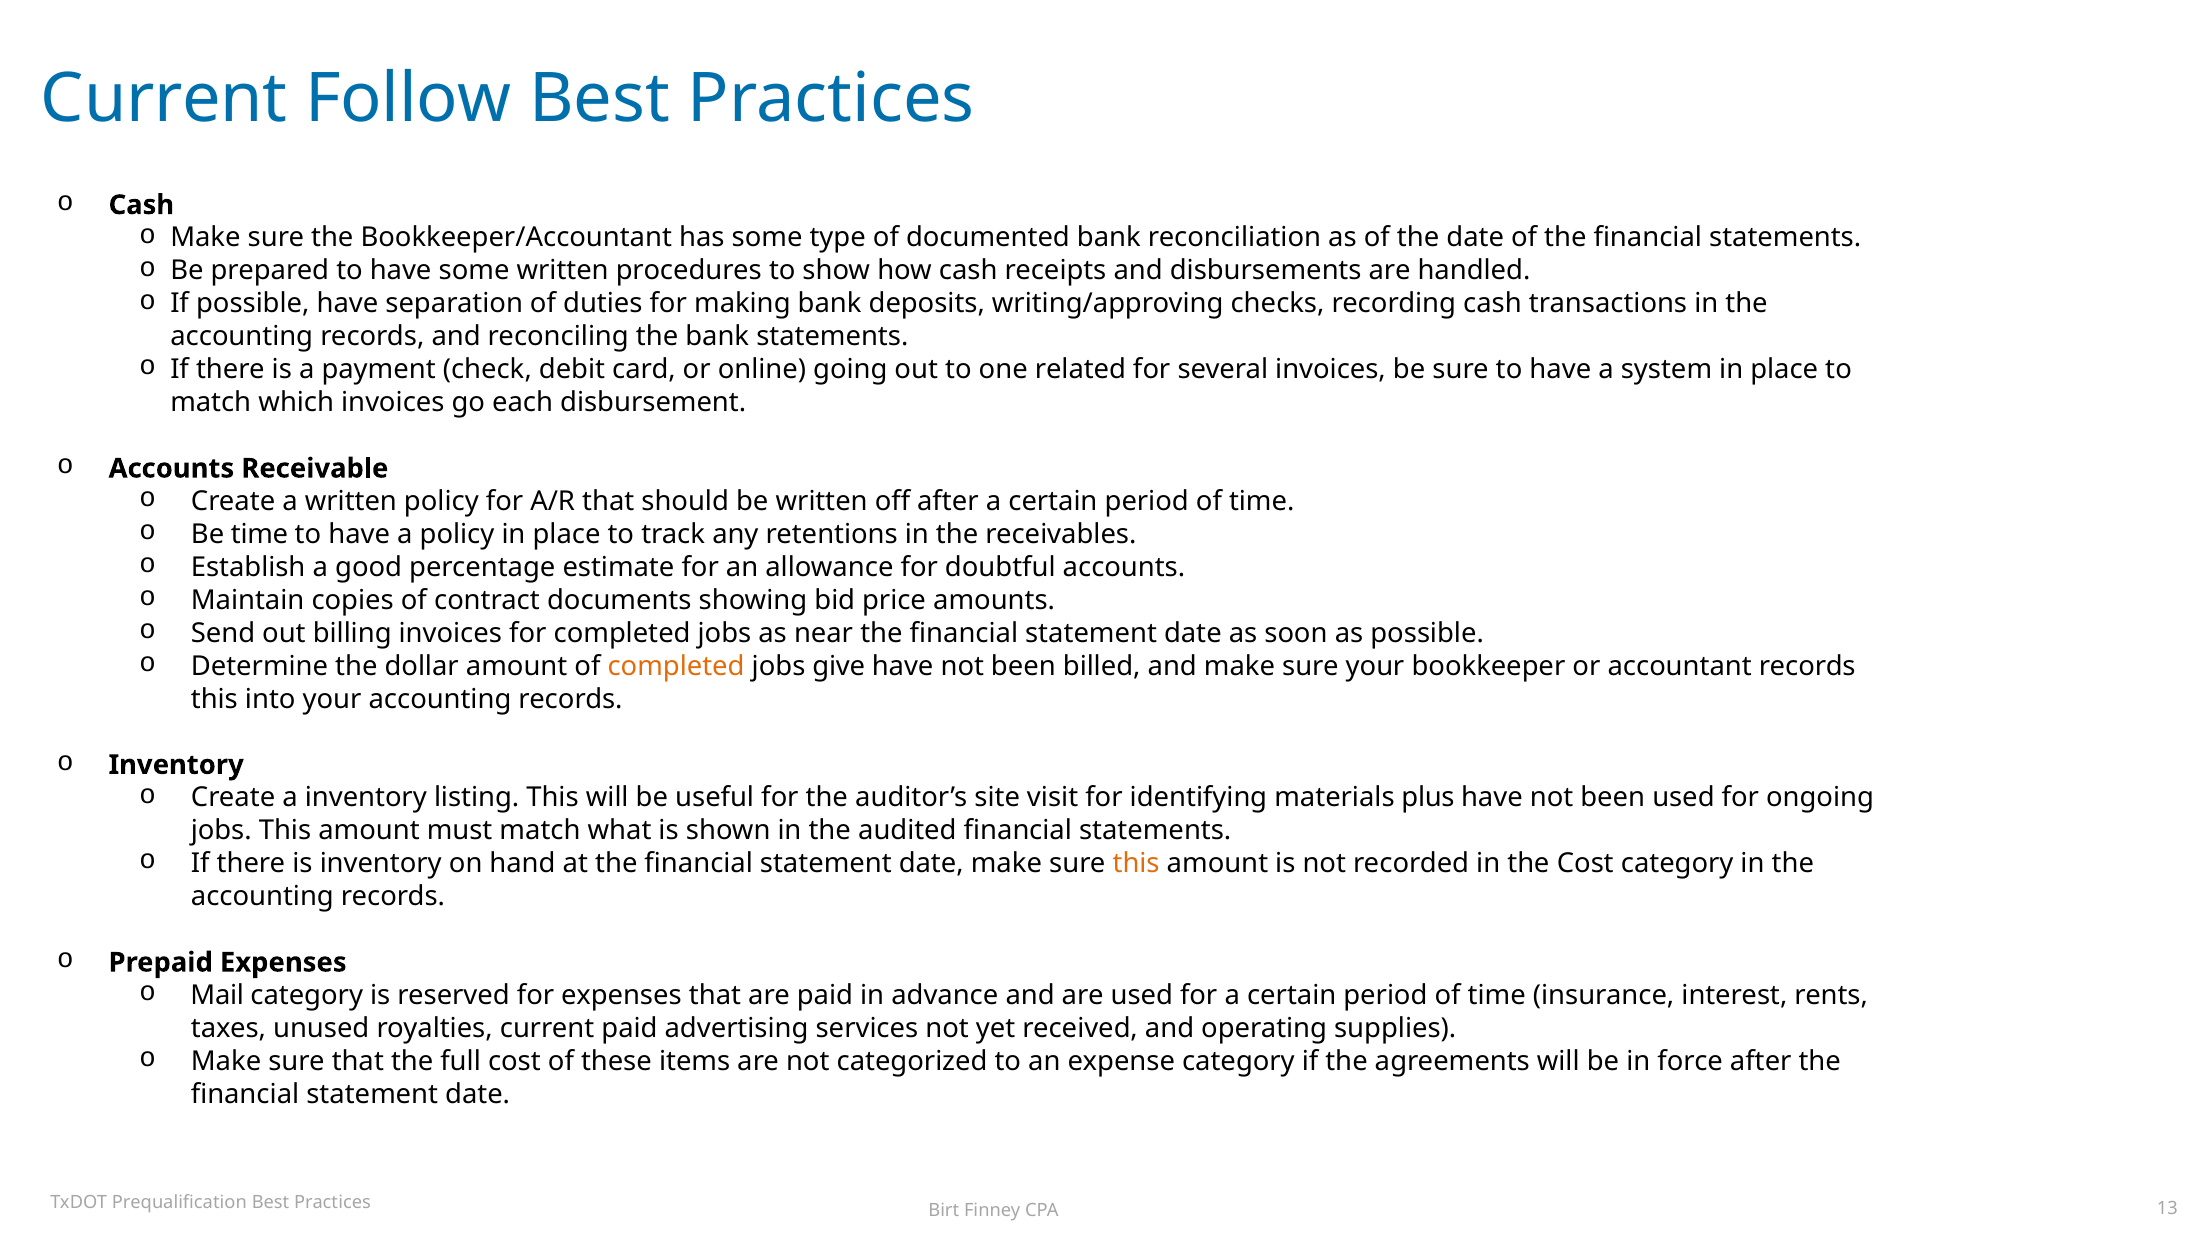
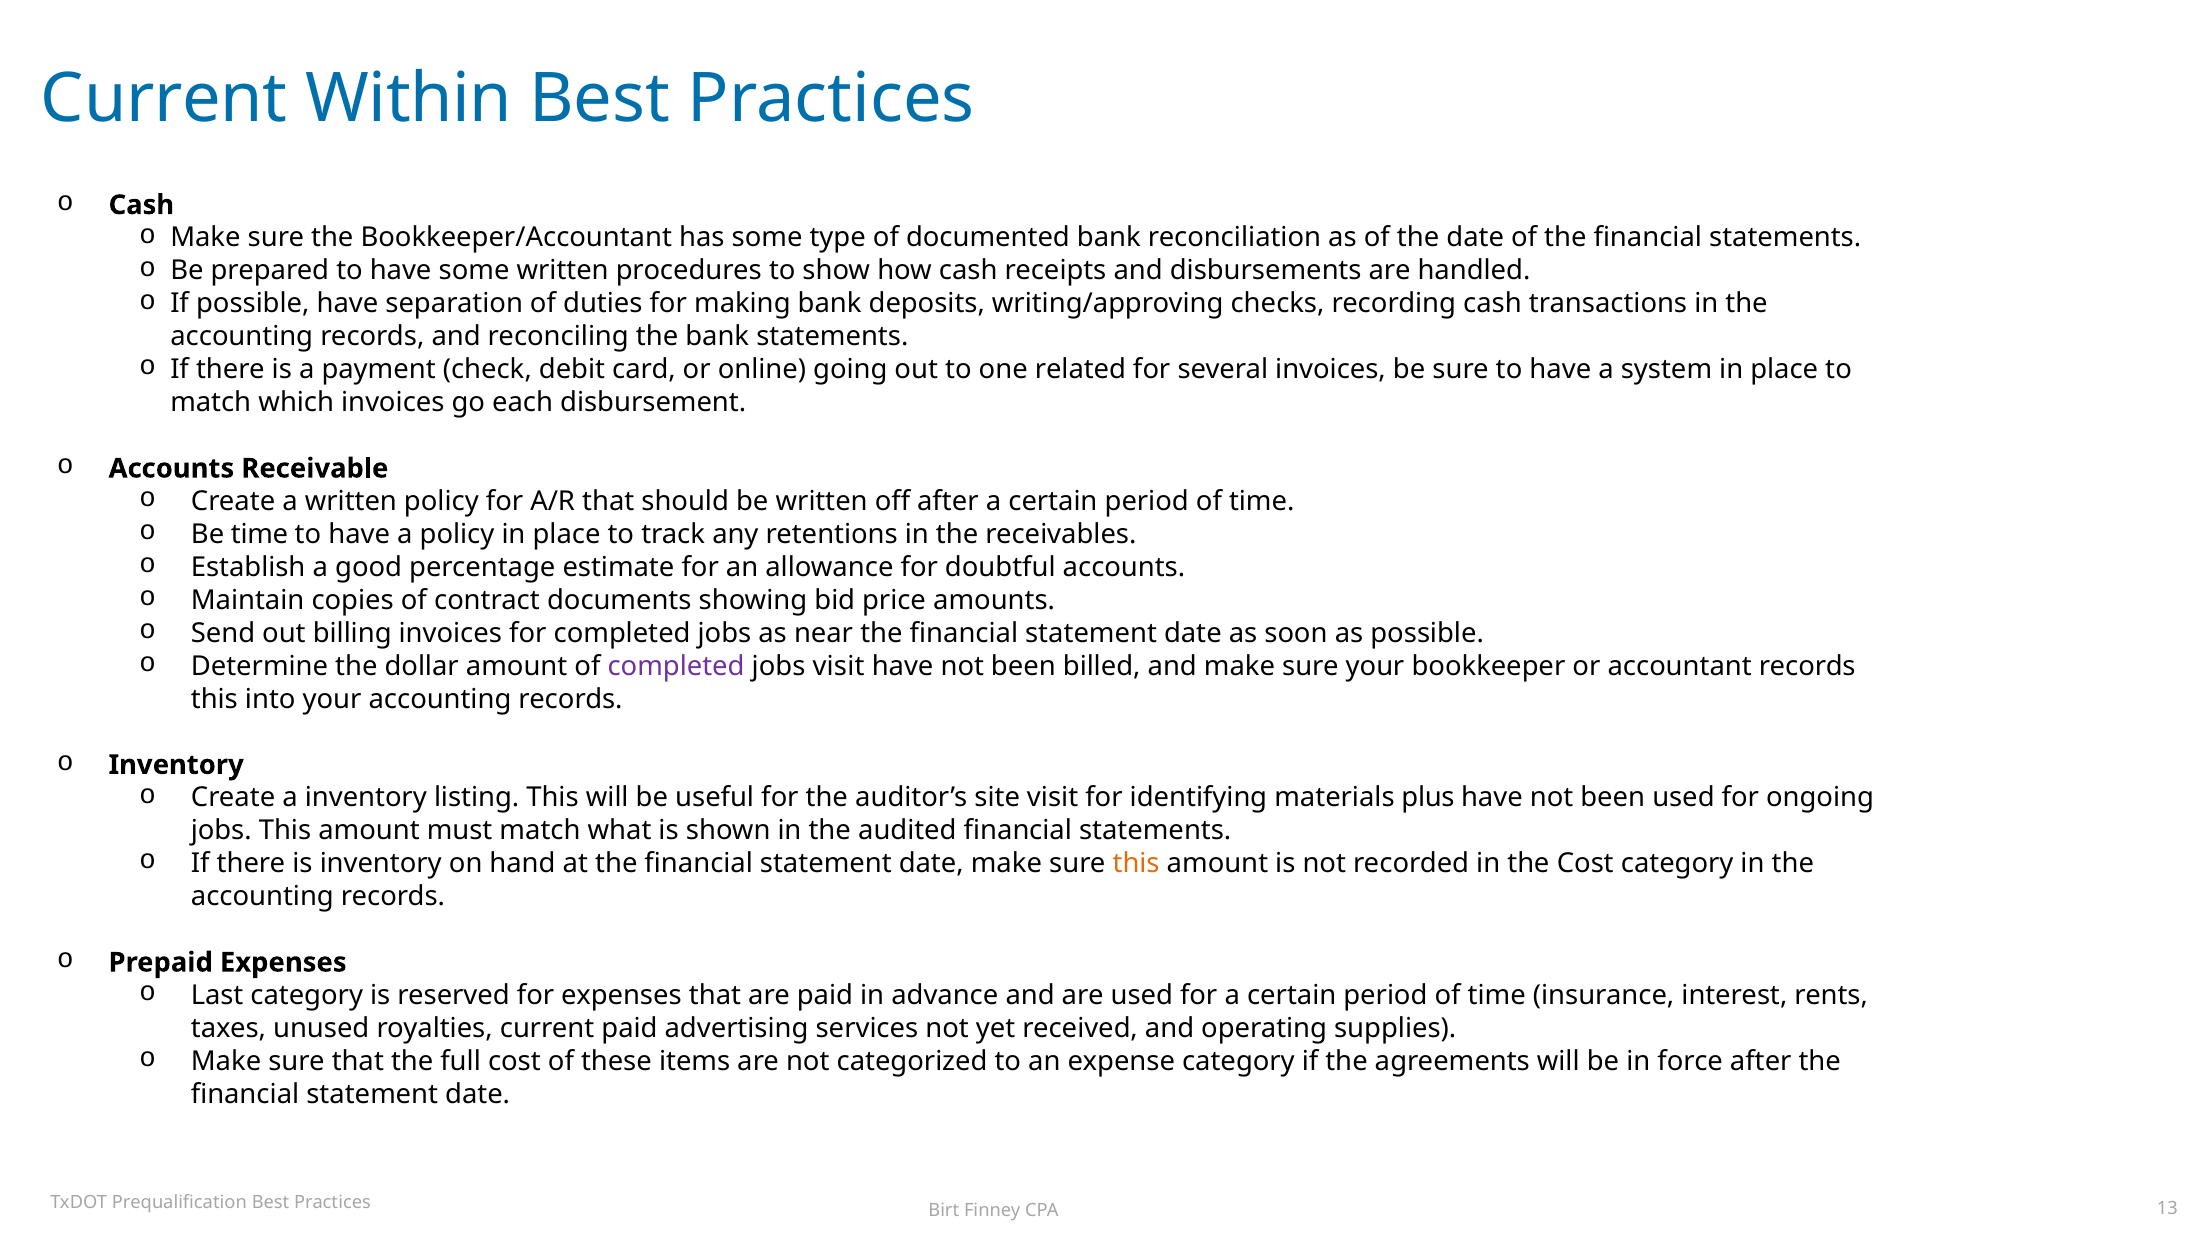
Follow: Follow -> Within
completed at (676, 666) colour: orange -> purple
jobs give: give -> visit
Mail: Mail -> Last
